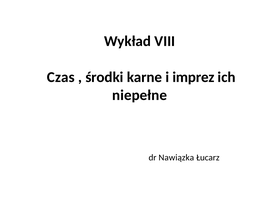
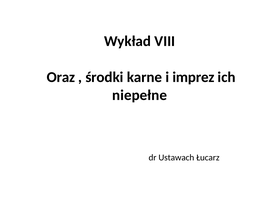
Czas: Czas -> Oraz
Nawiązka: Nawiązka -> Ustawach
